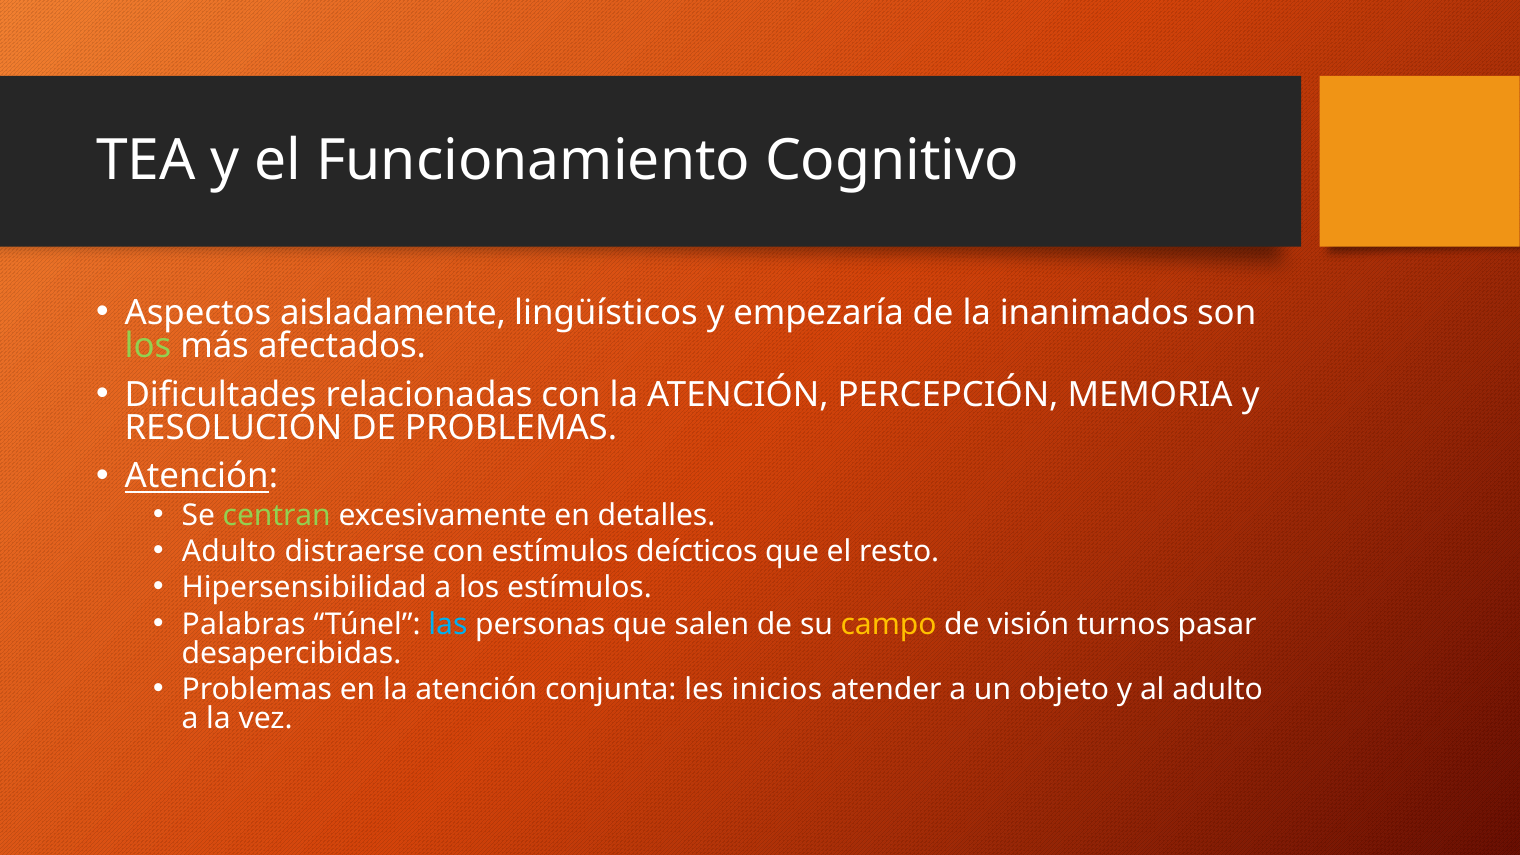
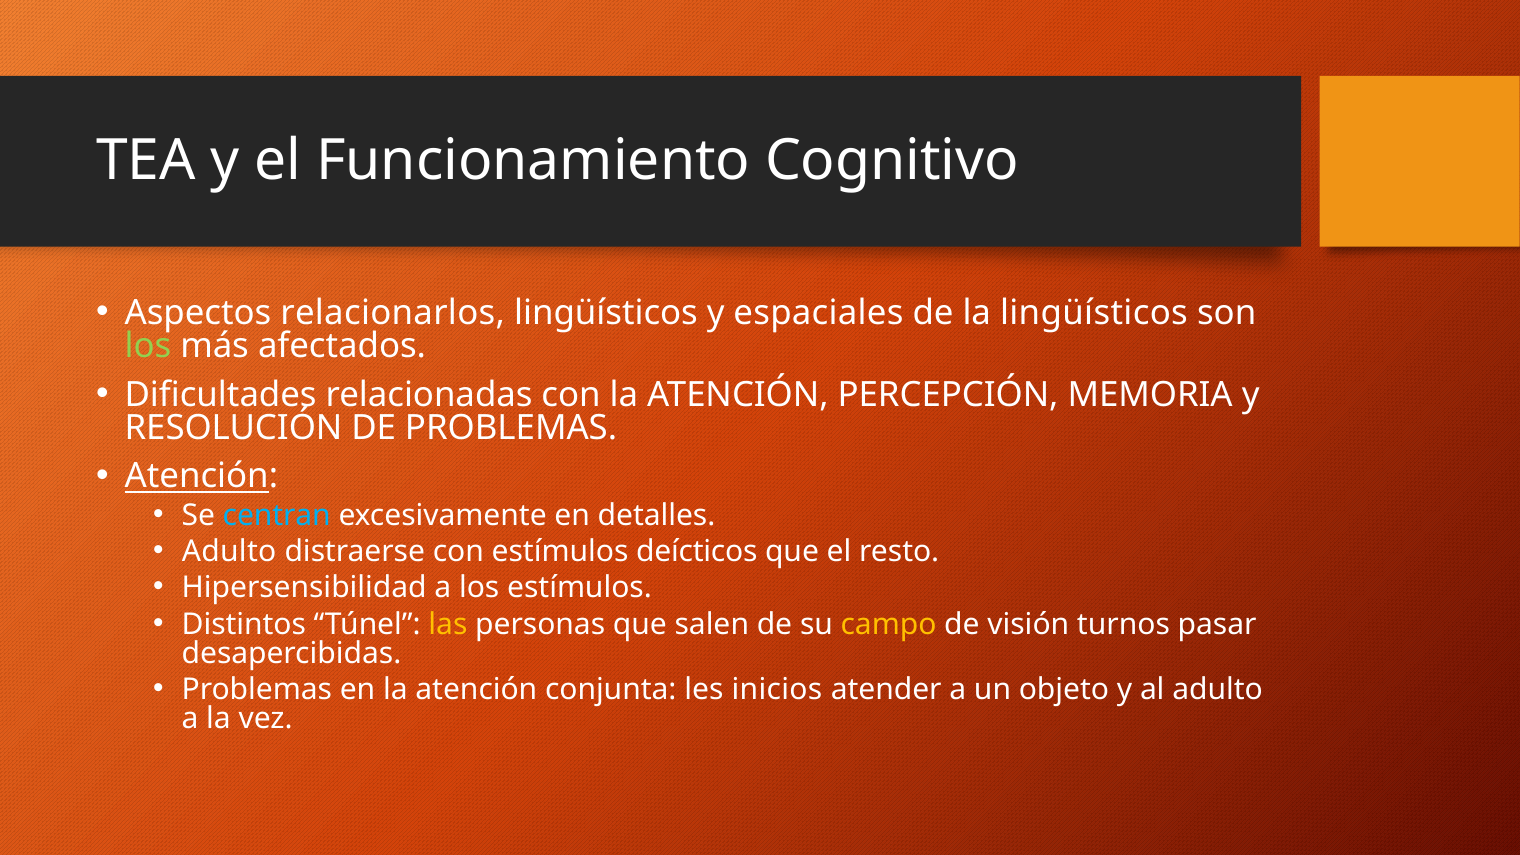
aisladamente: aisladamente -> relacionarlos
empezaría: empezaría -> espaciales
la inanimados: inanimados -> lingüísticos
centran colour: light green -> light blue
Palabras: Palabras -> Distintos
las colour: light blue -> yellow
